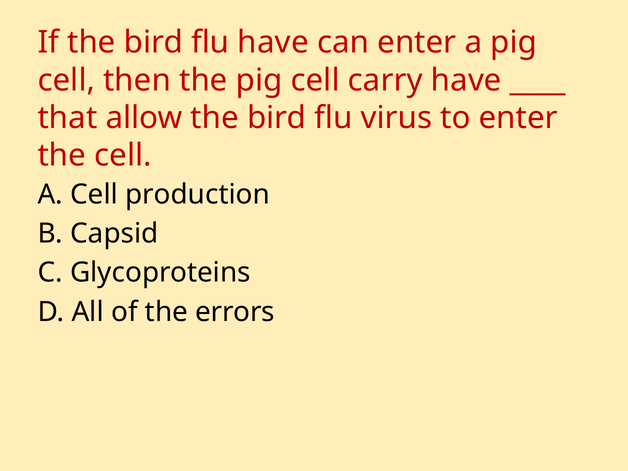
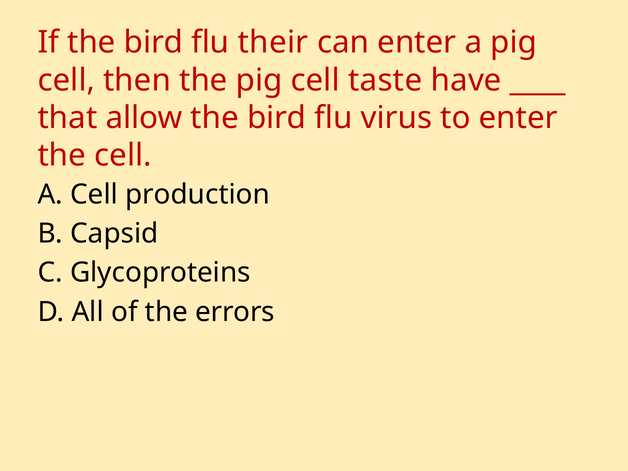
flu have: have -> their
carry: carry -> taste
